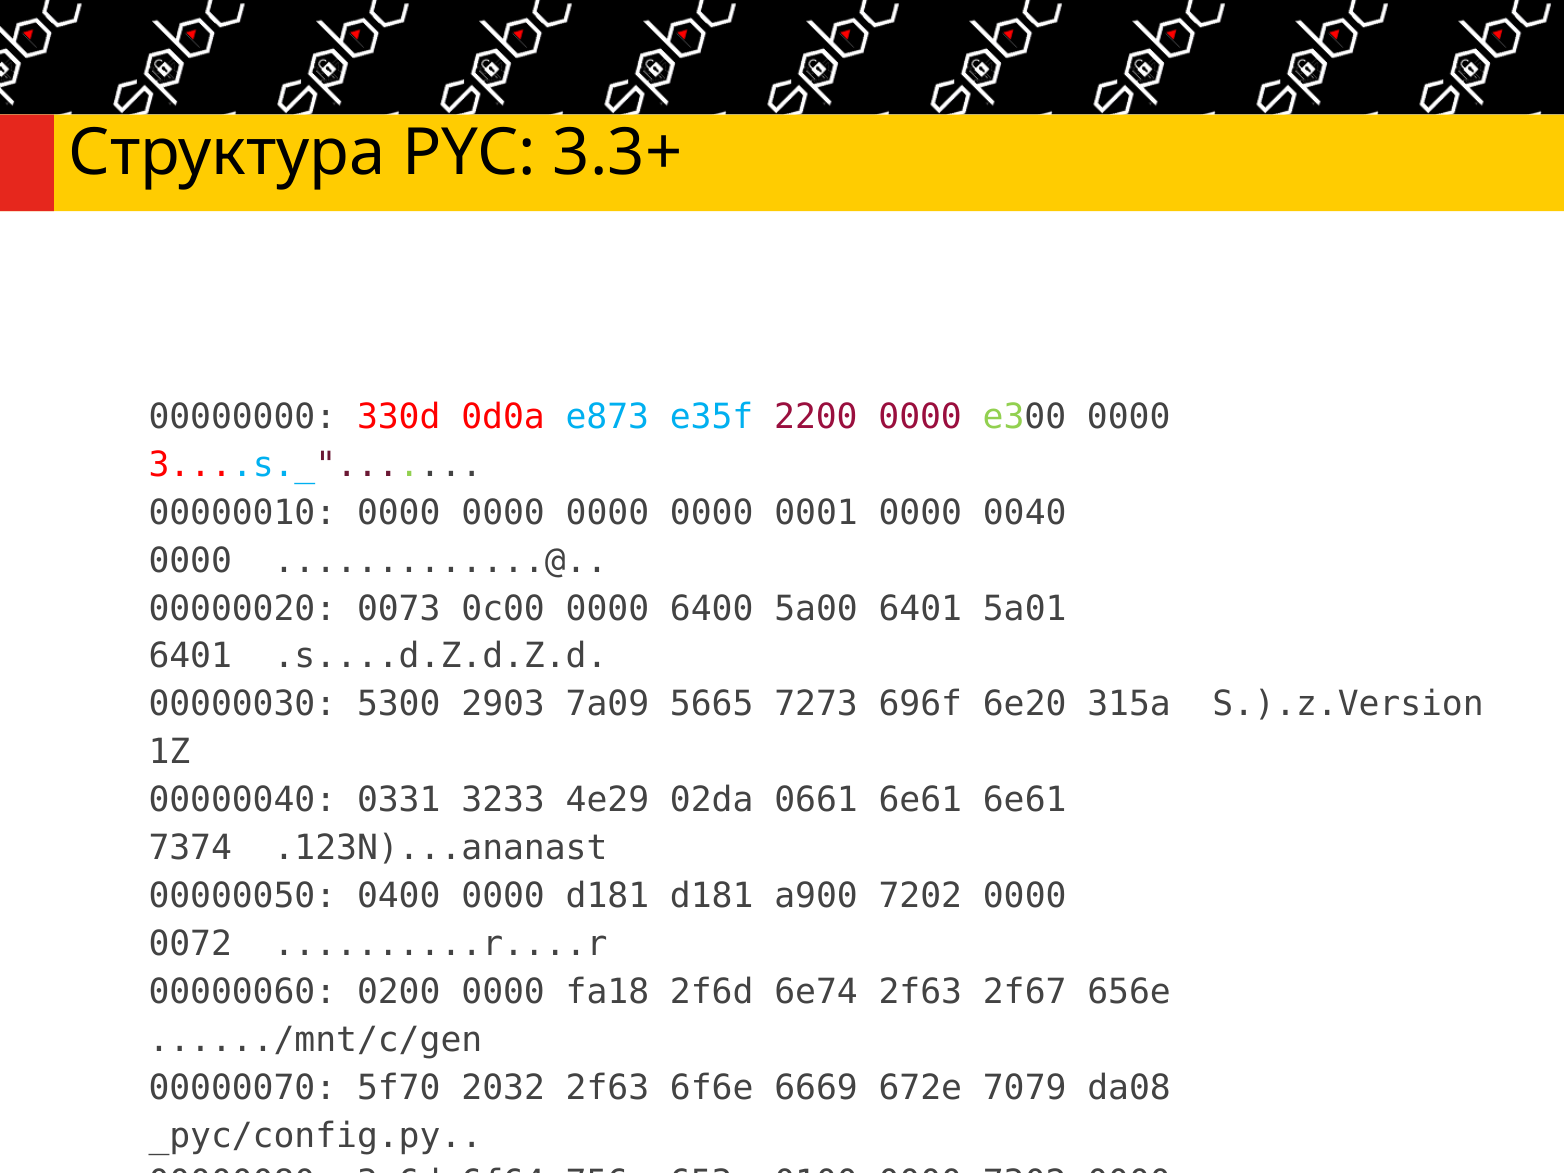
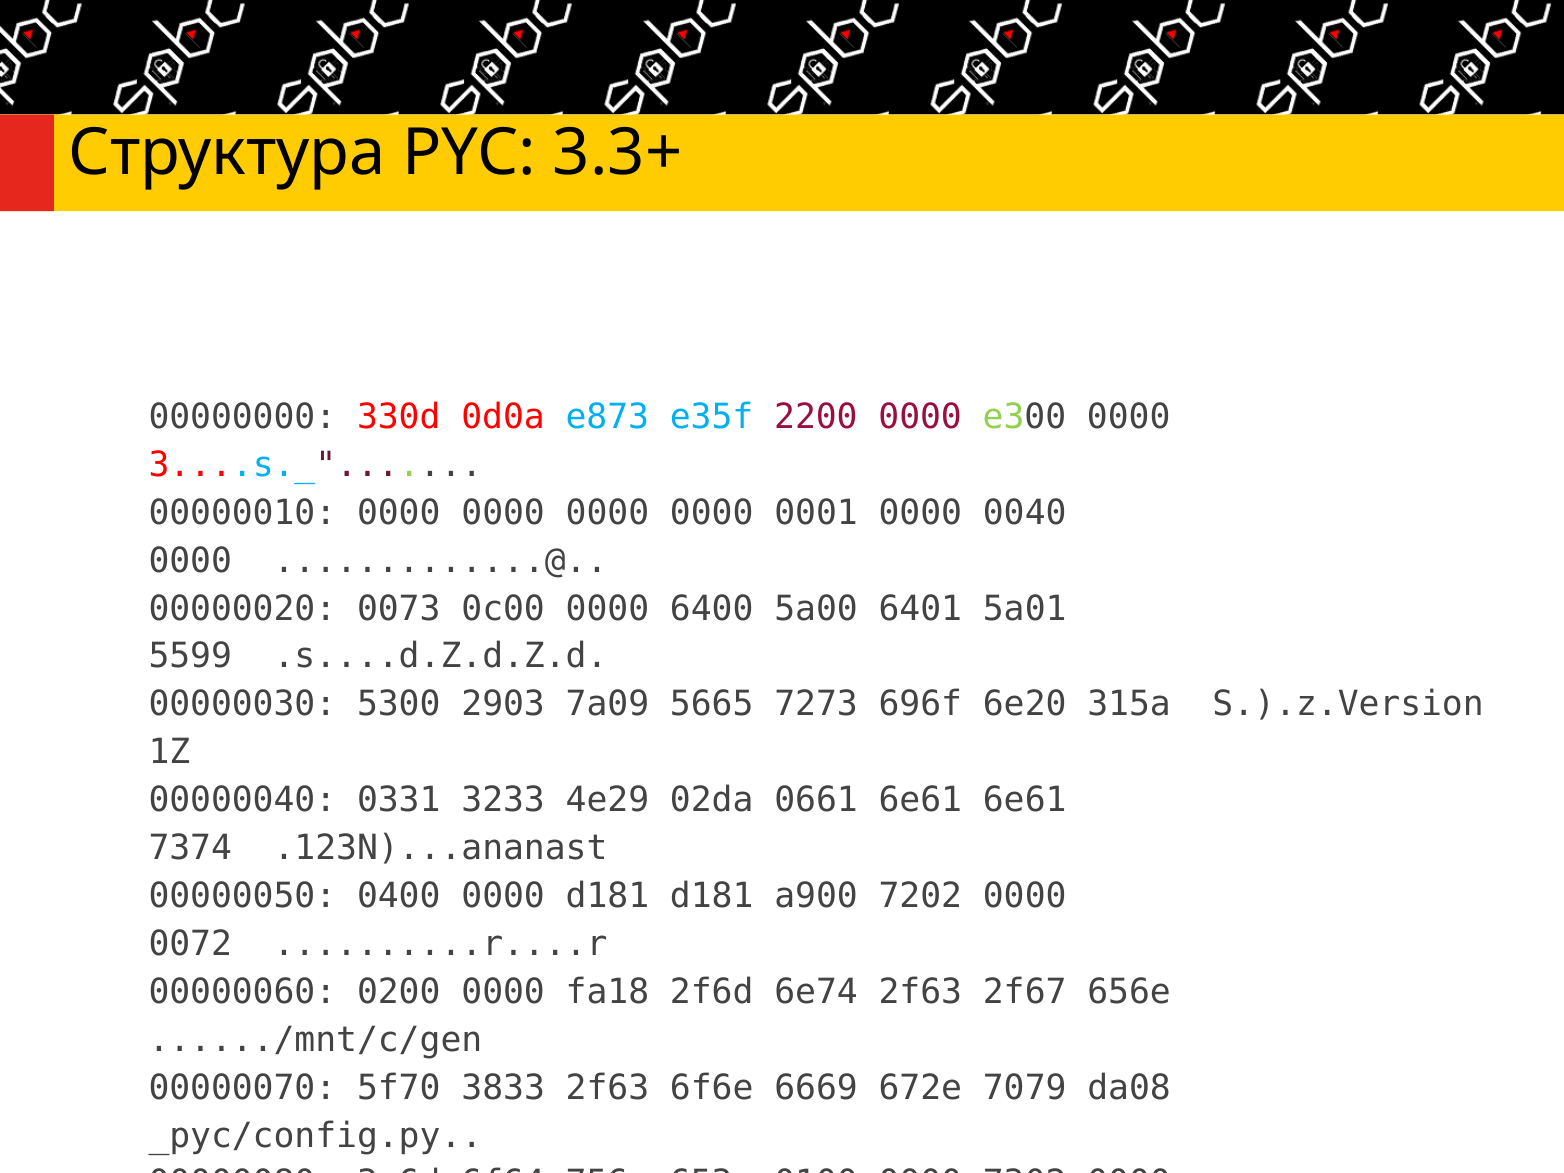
6401 at (190, 657): 6401 -> 5599
2032: 2032 -> 3833
